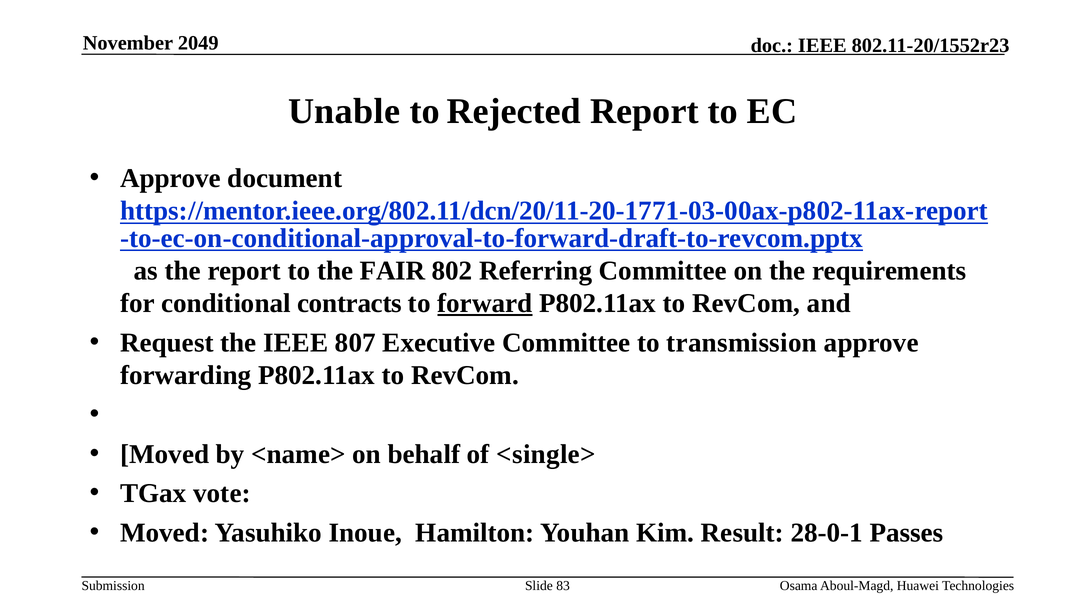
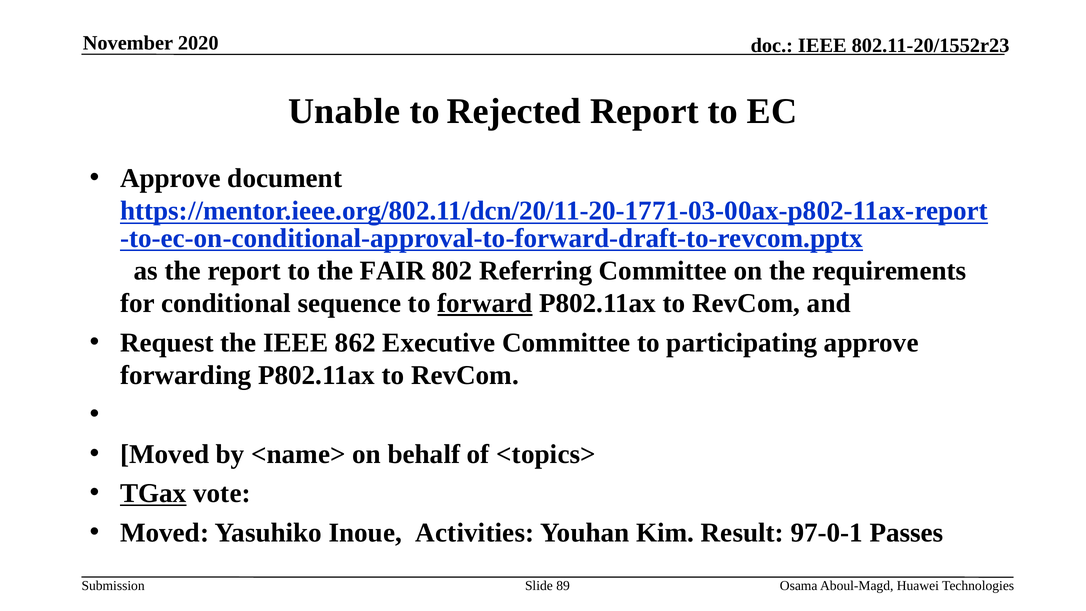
2049: 2049 -> 2020
contracts: contracts -> sequence
807: 807 -> 862
transmission: transmission -> participating
<single>: <single> -> <topics>
TGax underline: none -> present
Hamilton: Hamilton -> Activities
28-0-1: 28-0-1 -> 97-0-1
83: 83 -> 89
